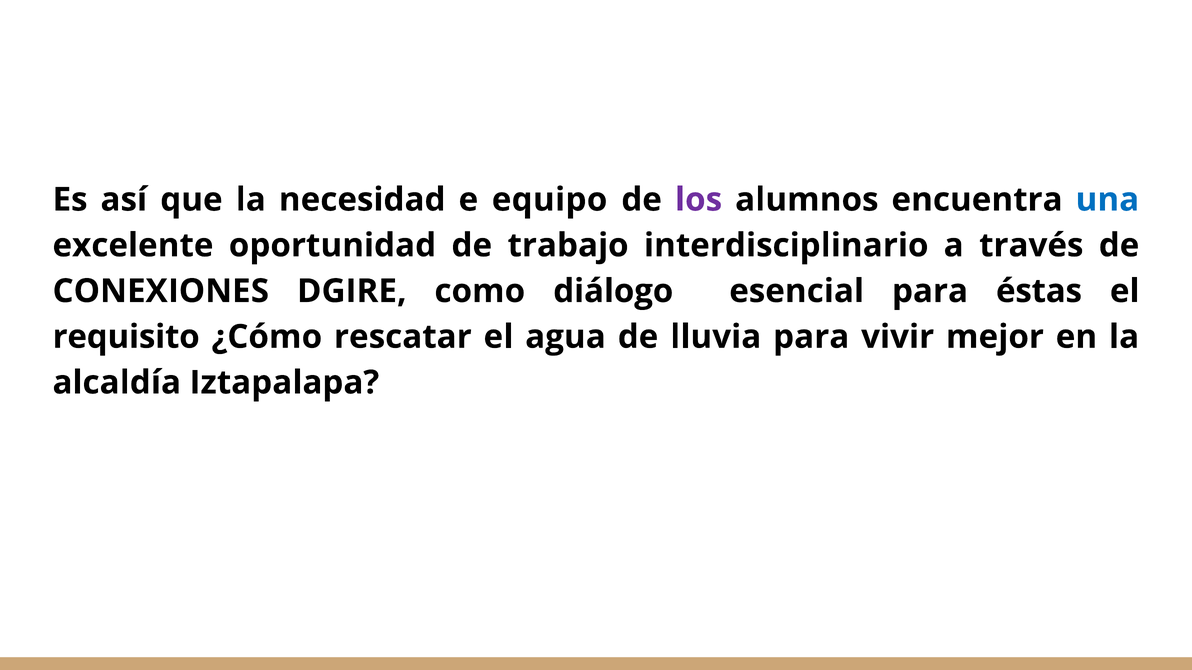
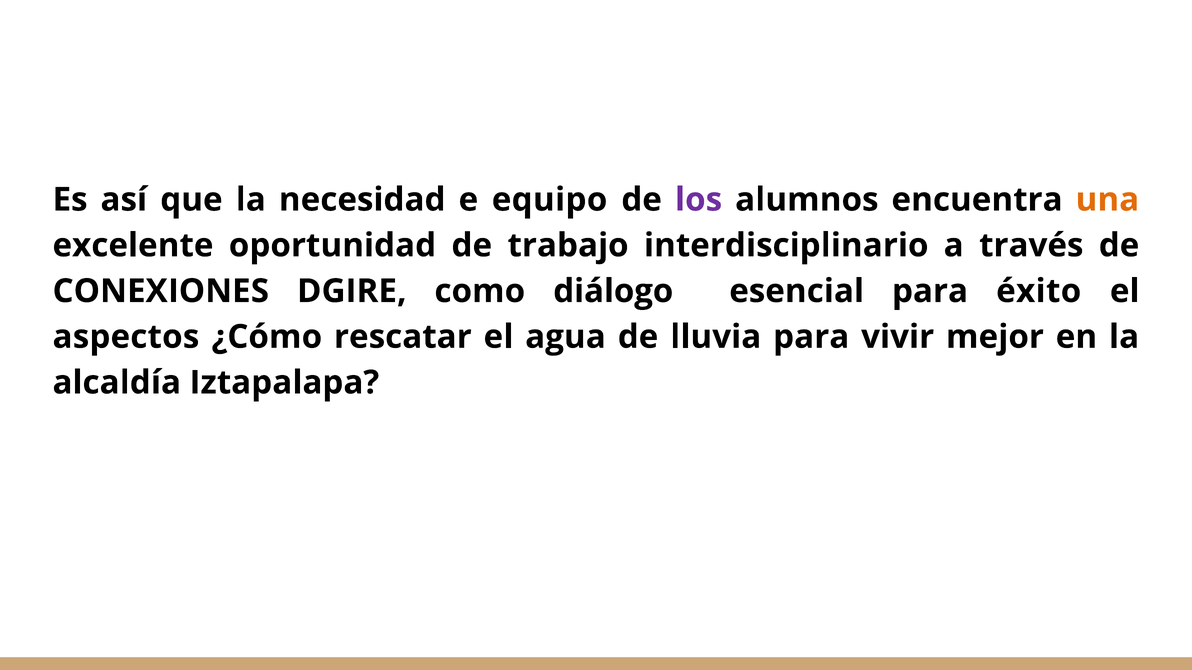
una colour: blue -> orange
éstas: éstas -> éxito
requisito: requisito -> aspectos
